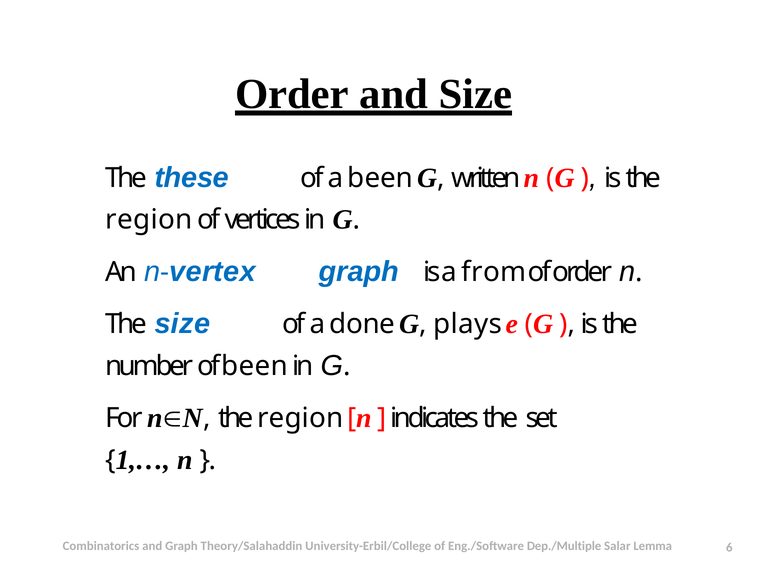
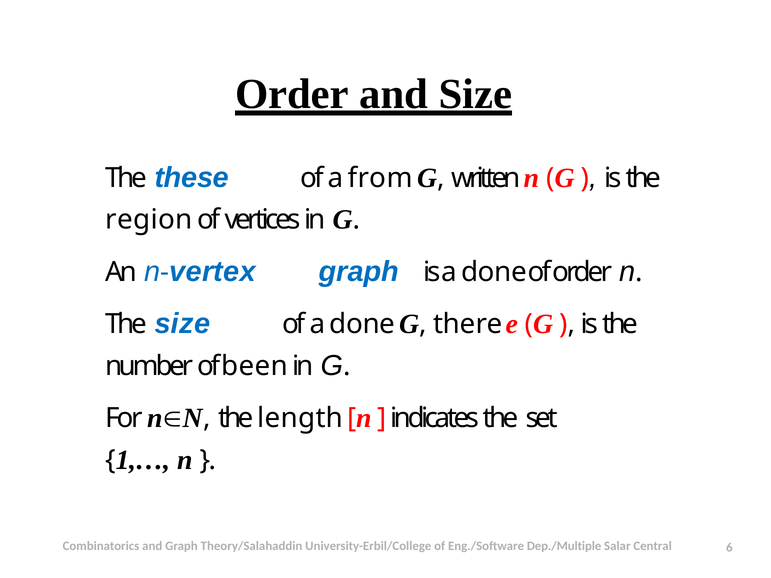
a been: been -> from
is a from: from -> done
plays: plays -> there
region at (300, 418): region -> length
Lemma: Lemma -> Central
